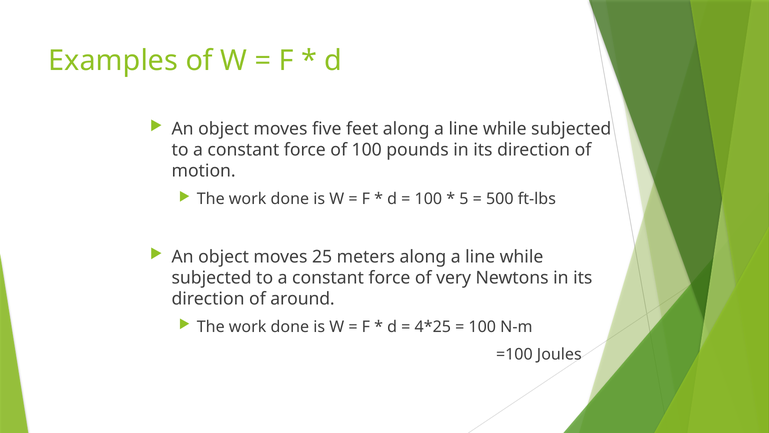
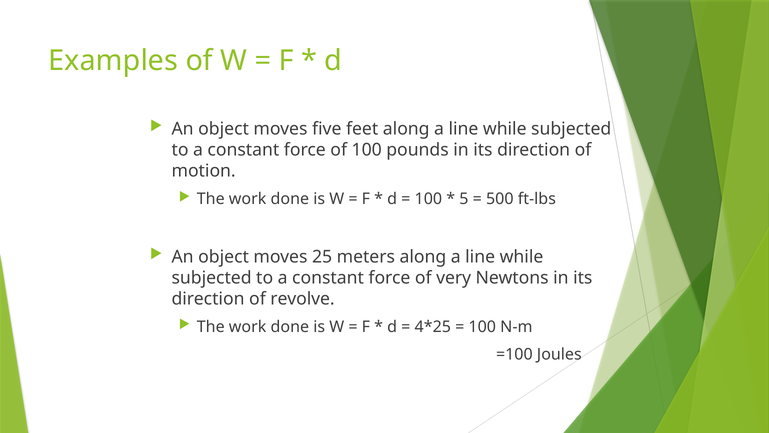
around: around -> revolve
